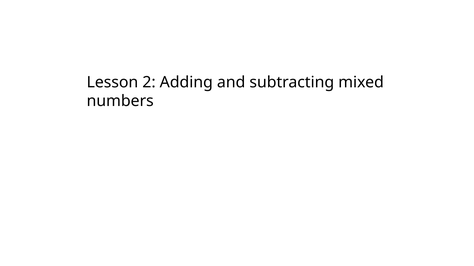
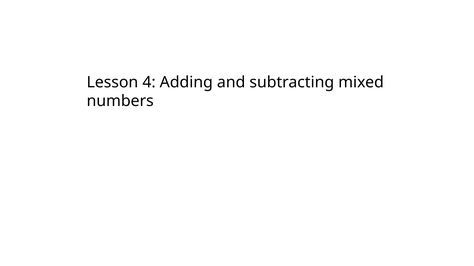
2: 2 -> 4
